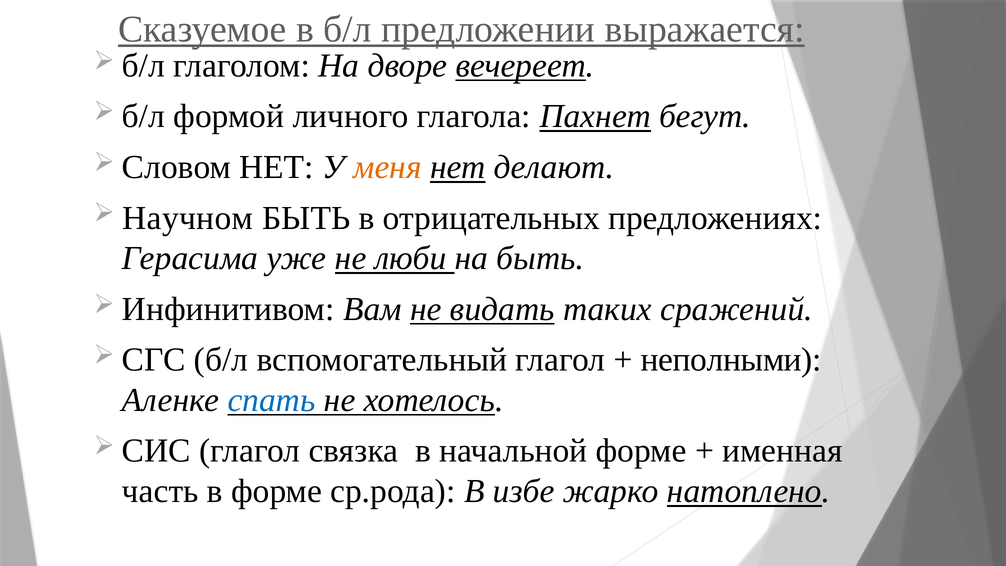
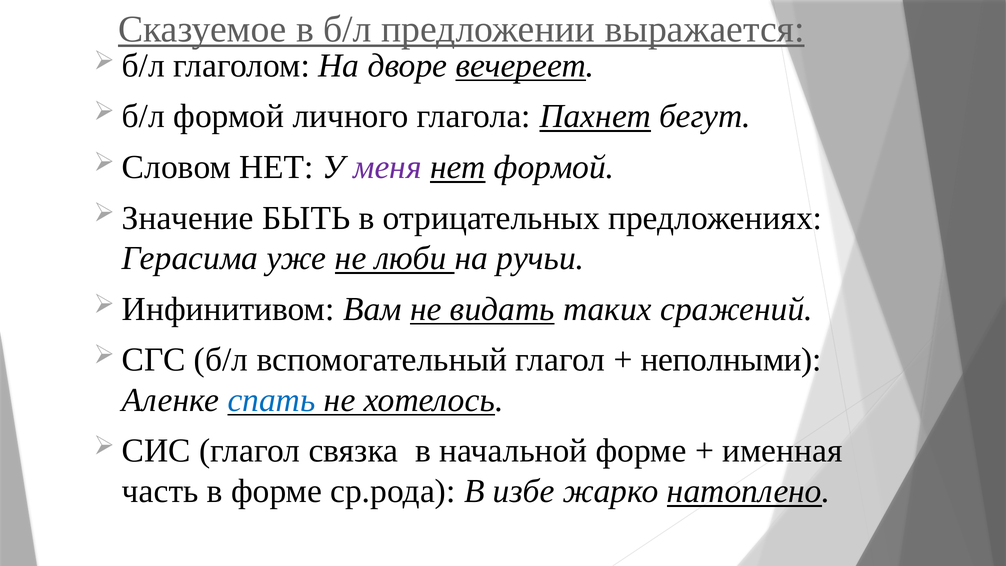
меня colour: orange -> purple
нет делают: делают -> формой
Научном: Научном -> Значение
на быть: быть -> ручьи
